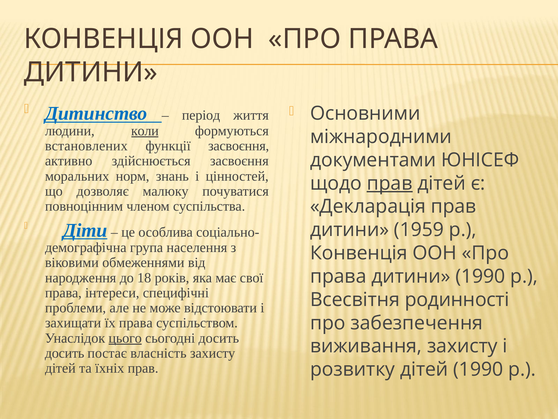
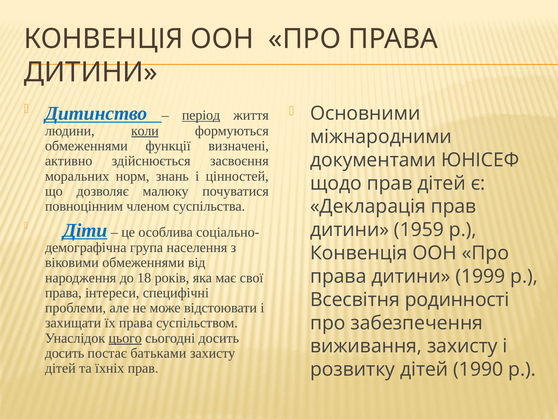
період underline: none -> present
встановлених at (86, 146): встановлених -> обмеженнями
функції засвоєння: засвоєння -> визначені
прав at (390, 183) underline: present -> none
дитини 1990: 1990 -> 1999
власність: власність -> батьками
